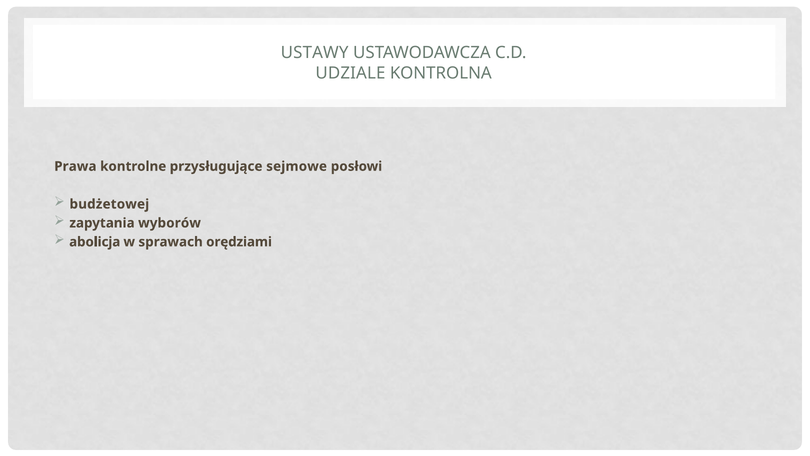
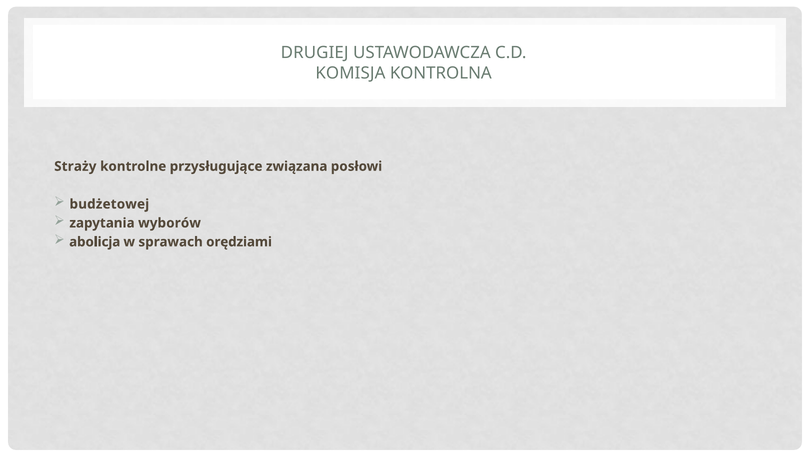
USTAWY: USTAWY -> DRUGIEJ
UDZIALE: UDZIALE -> KOMISJA
Prawa: Prawa -> Straży
sejmowe: sejmowe -> związana
